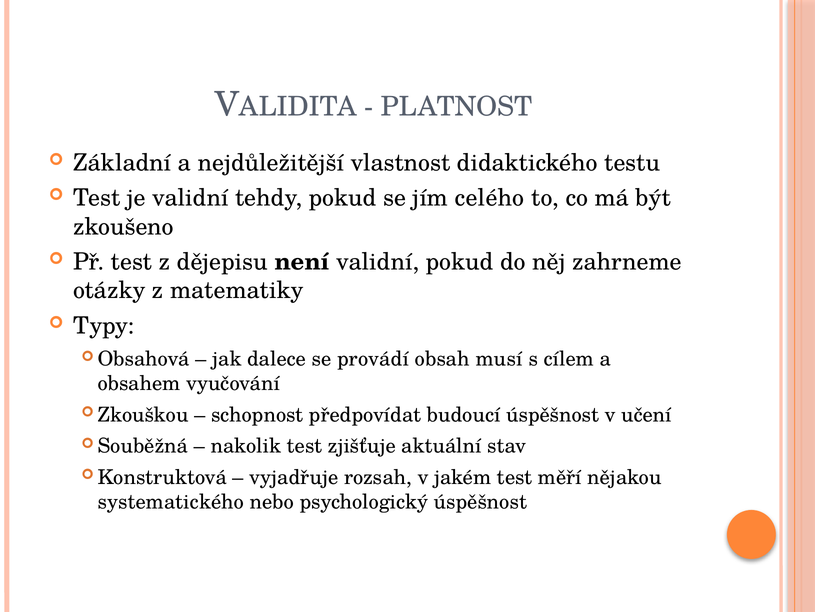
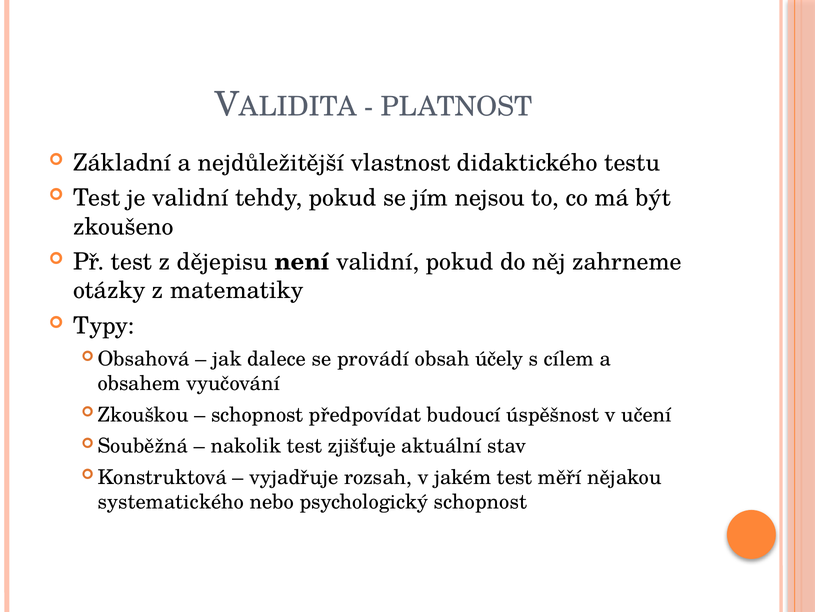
celého: celého -> nejsou
musí: musí -> účely
psychologický úspěšnost: úspěšnost -> schopnost
